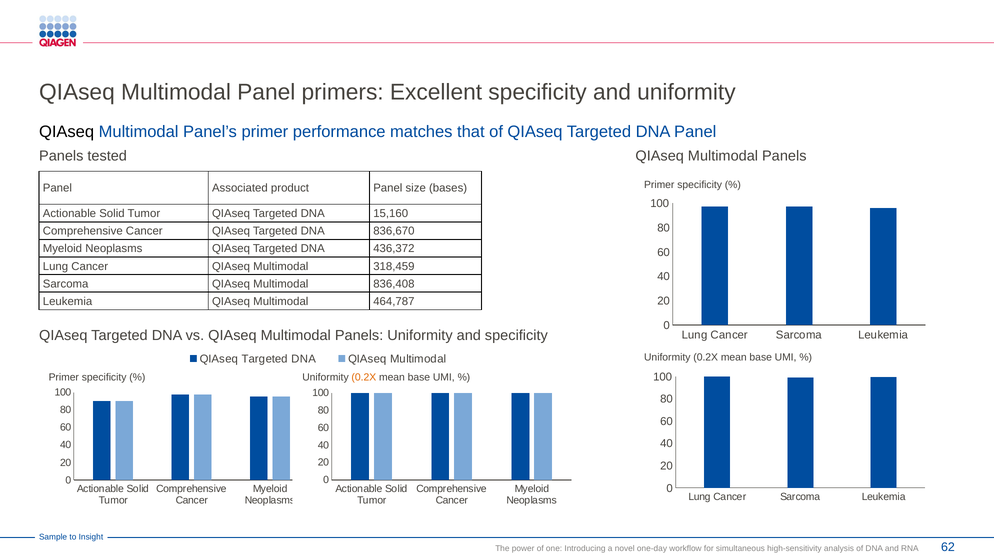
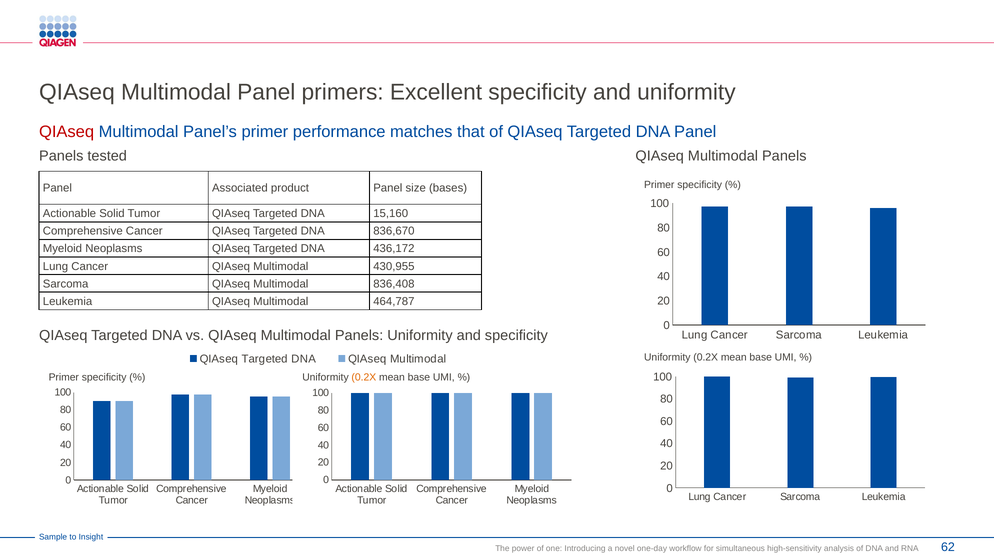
QIAseq at (67, 132) colour: black -> red
436,372: 436,372 -> 436,172
318,459: 318,459 -> 430,955
